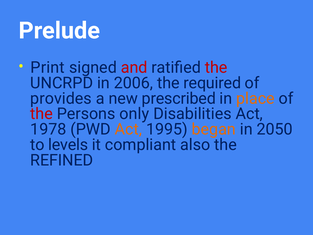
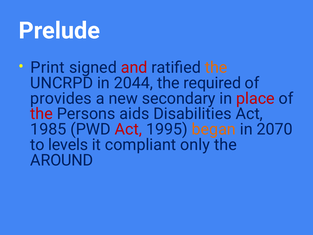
the at (216, 68) colour: red -> orange
2006: 2006 -> 2044
prescribed: prescribed -> secondary
place colour: orange -> red
only: only -> aids
1978: 1978 -> 1985
Act at (128, 129) colour: orange -> red
2050: 2050 -> 2070
also: also -> only
REFINED: REFINED -> AROUND
